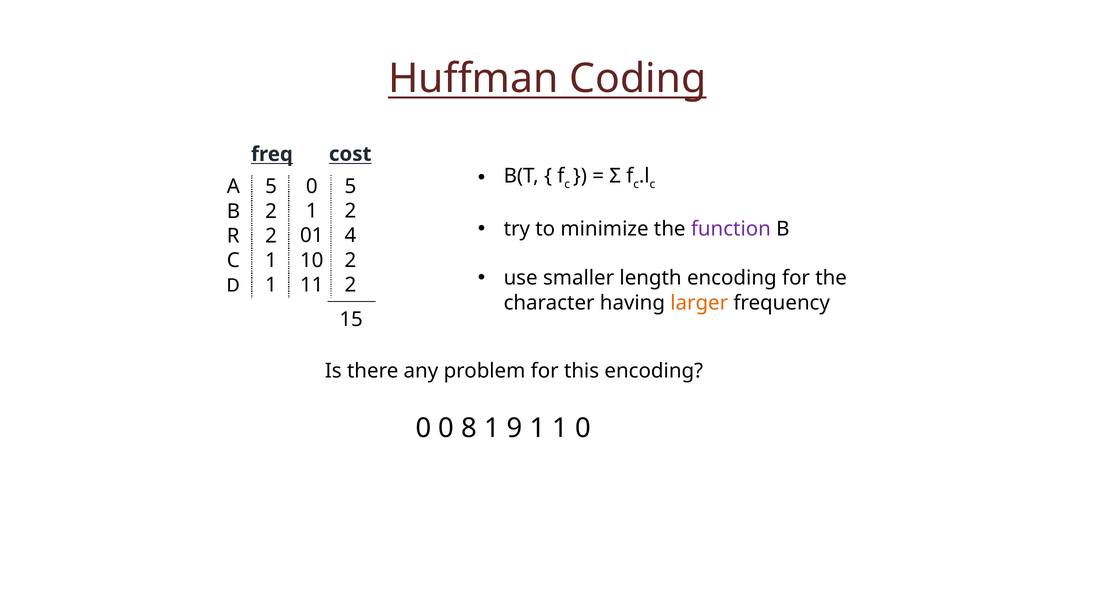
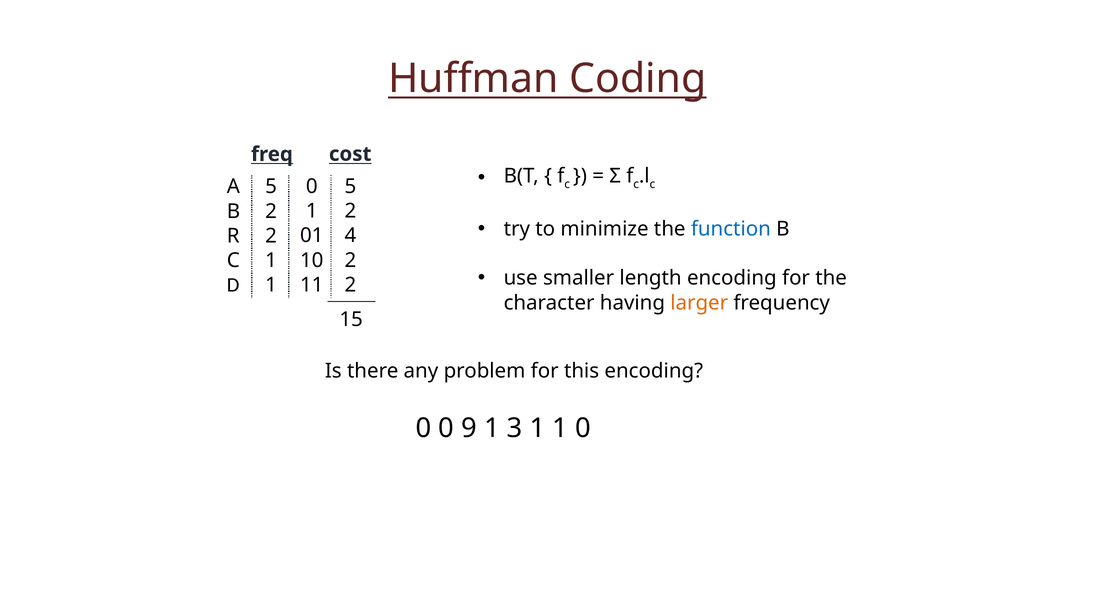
function colour: purple -> blue
8: 8 -> 9
9: 9 -> 3
